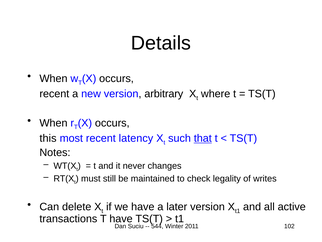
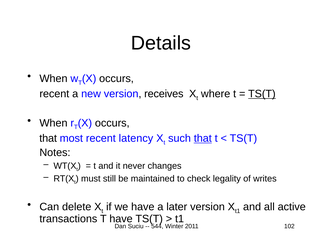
arbitrary: arbitrary -> receives
TS(T at (262, 94) underline: none -> present
this at (48, 138): this -> that
